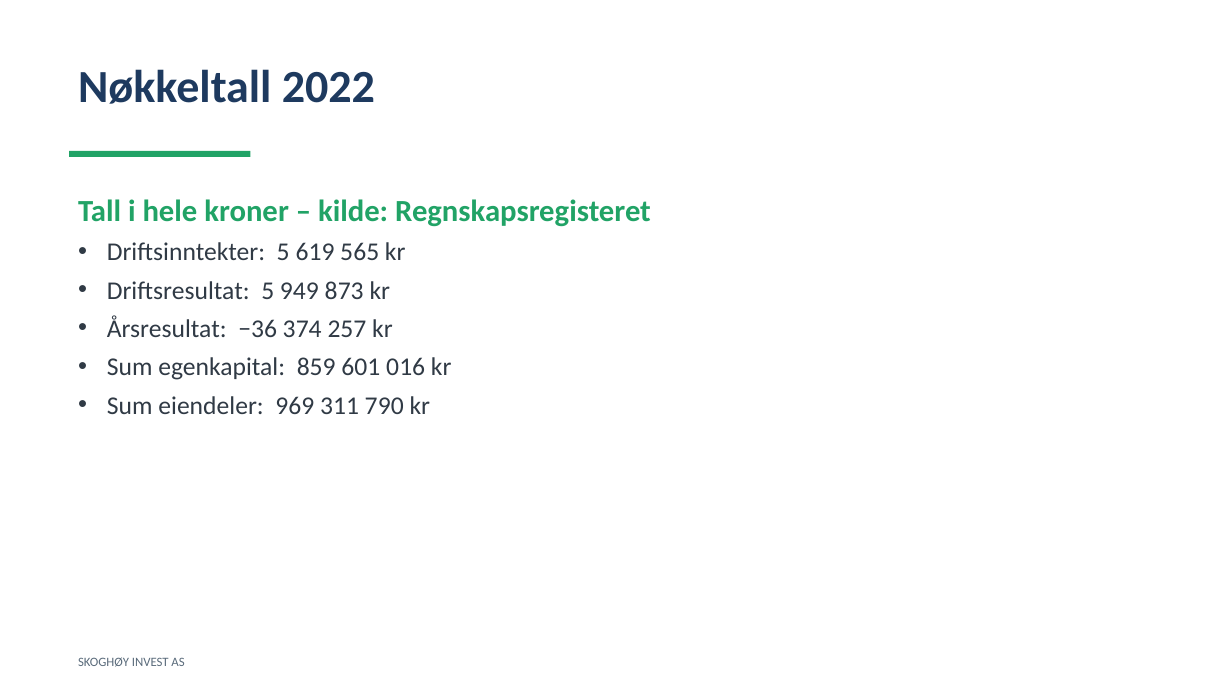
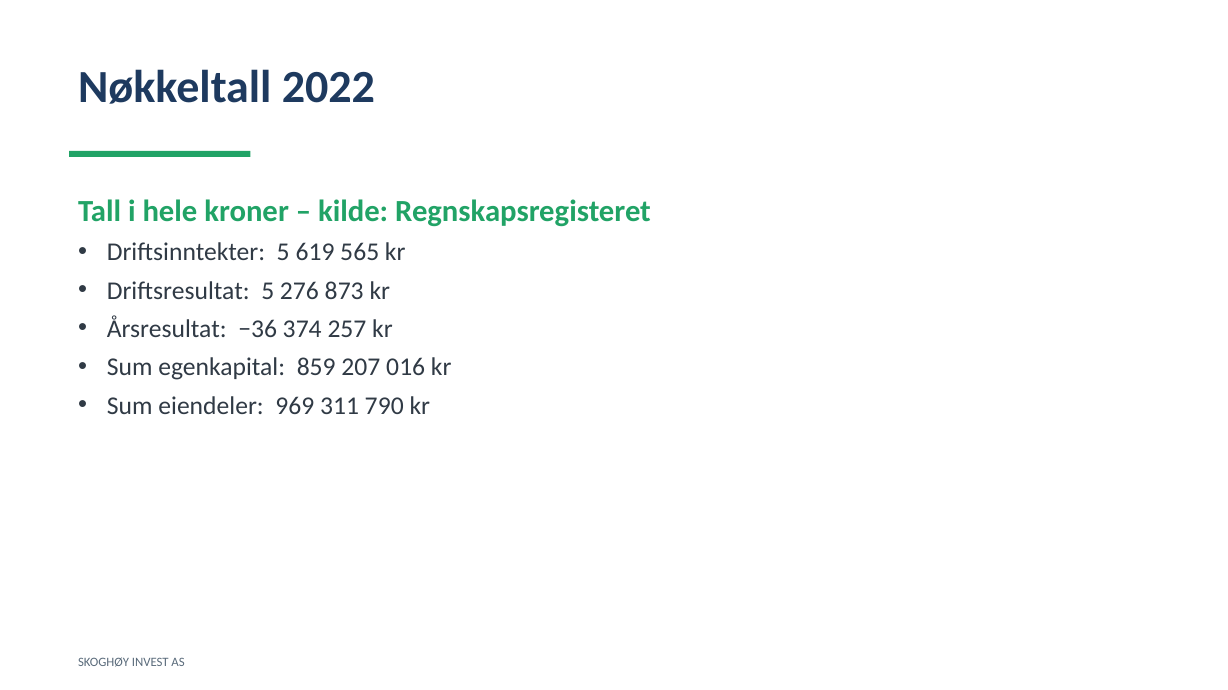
949: 949 -> 276
601: 601 -> 207
